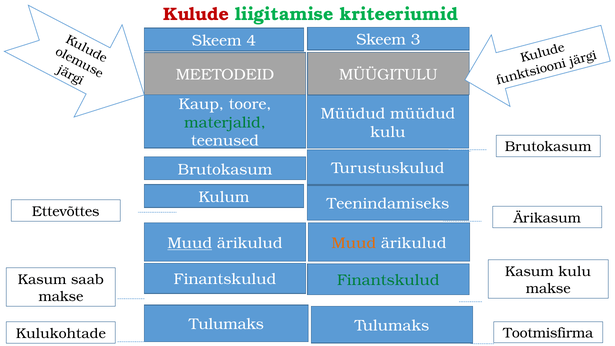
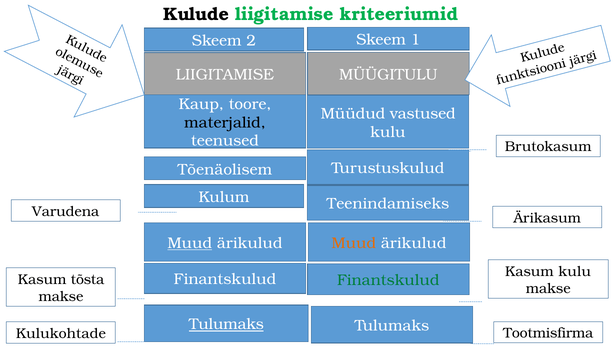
Kulude colour: red -> black
3: 3 -> 1
4: 4 -> 2
MEETODEID at (225, 75): MEETODEID -> LIIGITAMISE
Müüdud müüdud: müüdud -> vastused
materjalid colour: green -> black
Brutokasum at (225, 169): Brutokasum -> Tõenäolisem
Ettevõttes: Ettevõttes -> Varudena
saab: saab -> tõsta
Tulumaks at (226, 324) underline: none -> present
